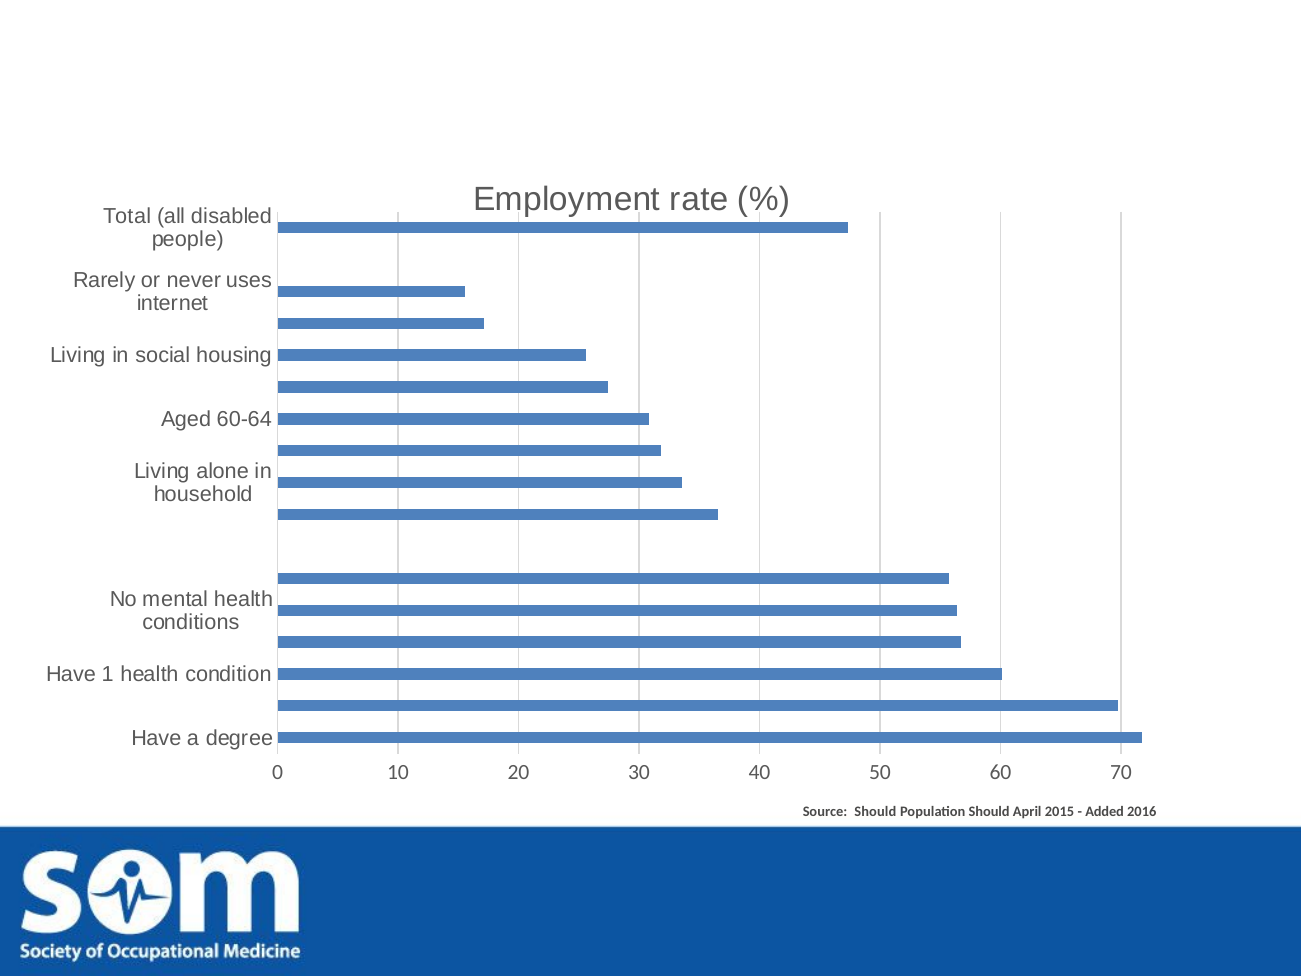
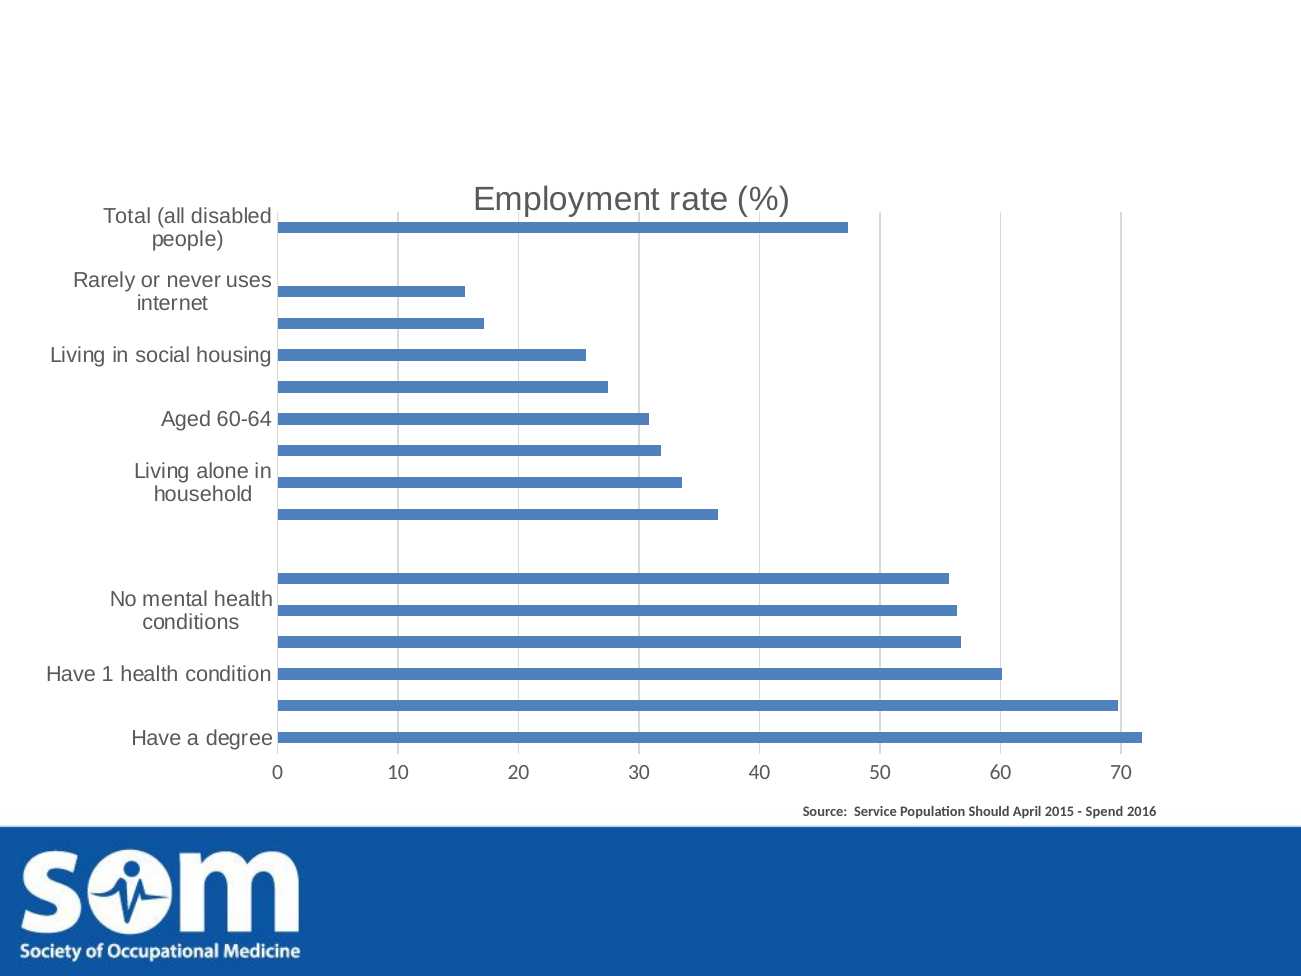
Source Should: Should -> Service
Added: Added -> Spend
